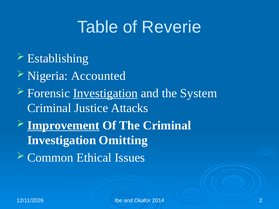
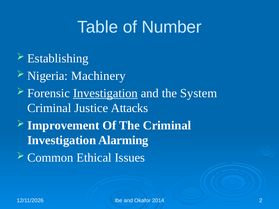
Reverie: Reverie -> Number
Accounted: Accounted -> Machinery
Improvement underline: present -> none
Omitting: Omitting -> Alarming
